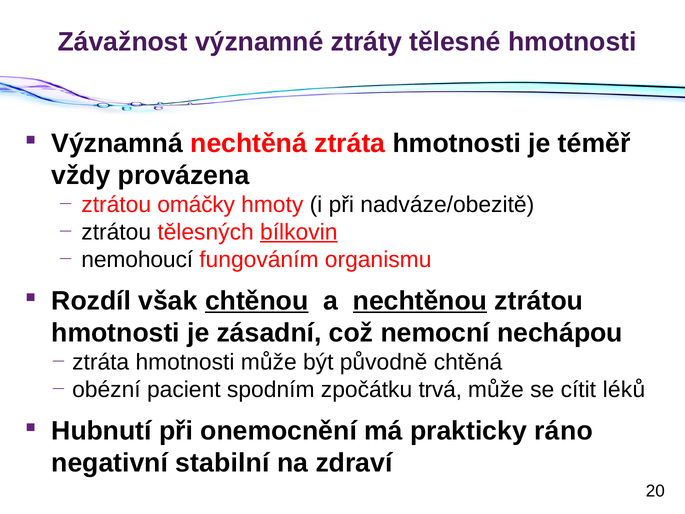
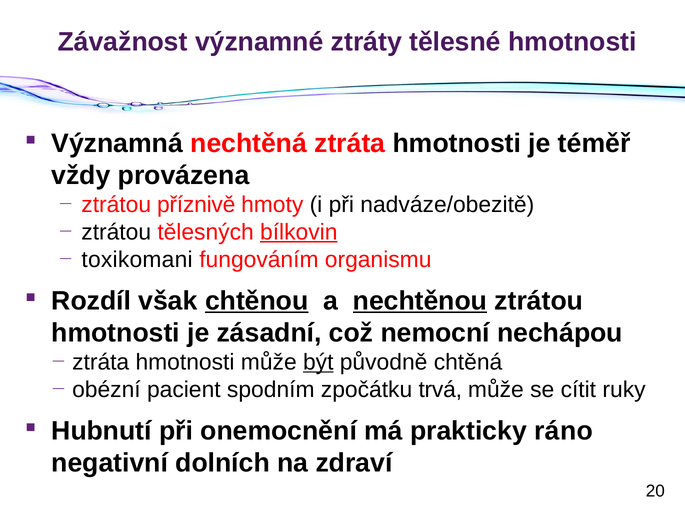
omáčky: omáčky -> příznivě
nemohoucí: nemohoucí -> toxikomani
být underline: none -> present
léků: léků -> ruky
stabilní: stabilní -> dolních
